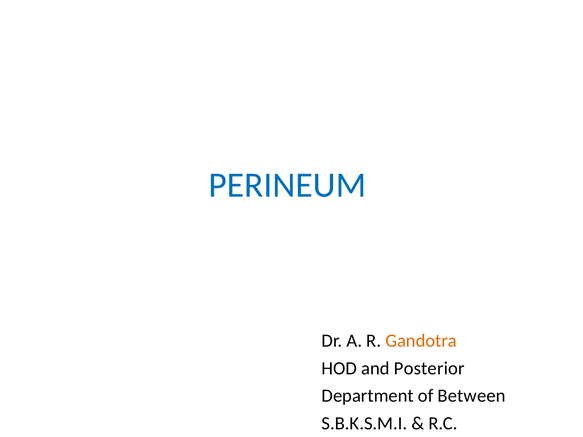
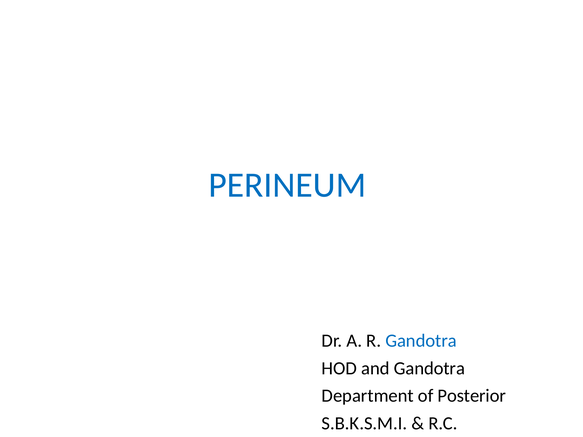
Gandotra at (421, 341) colour: orange -> blue
and Posterior: Posterior -> Gandotra
Between: Between -> Posterior
